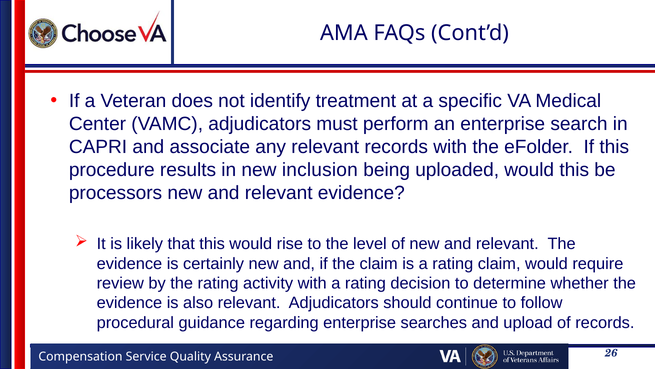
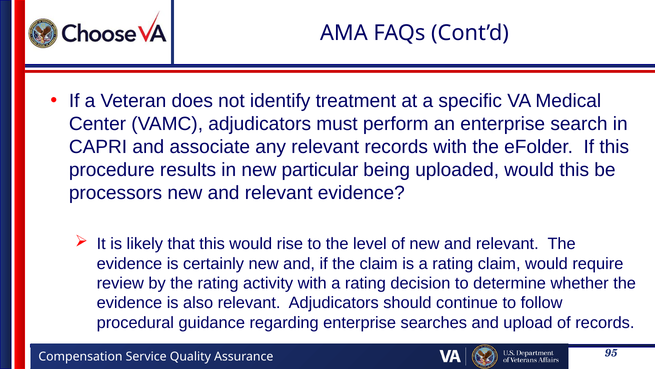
inclusion: inclusion -> particular
26: 26 -> 95
